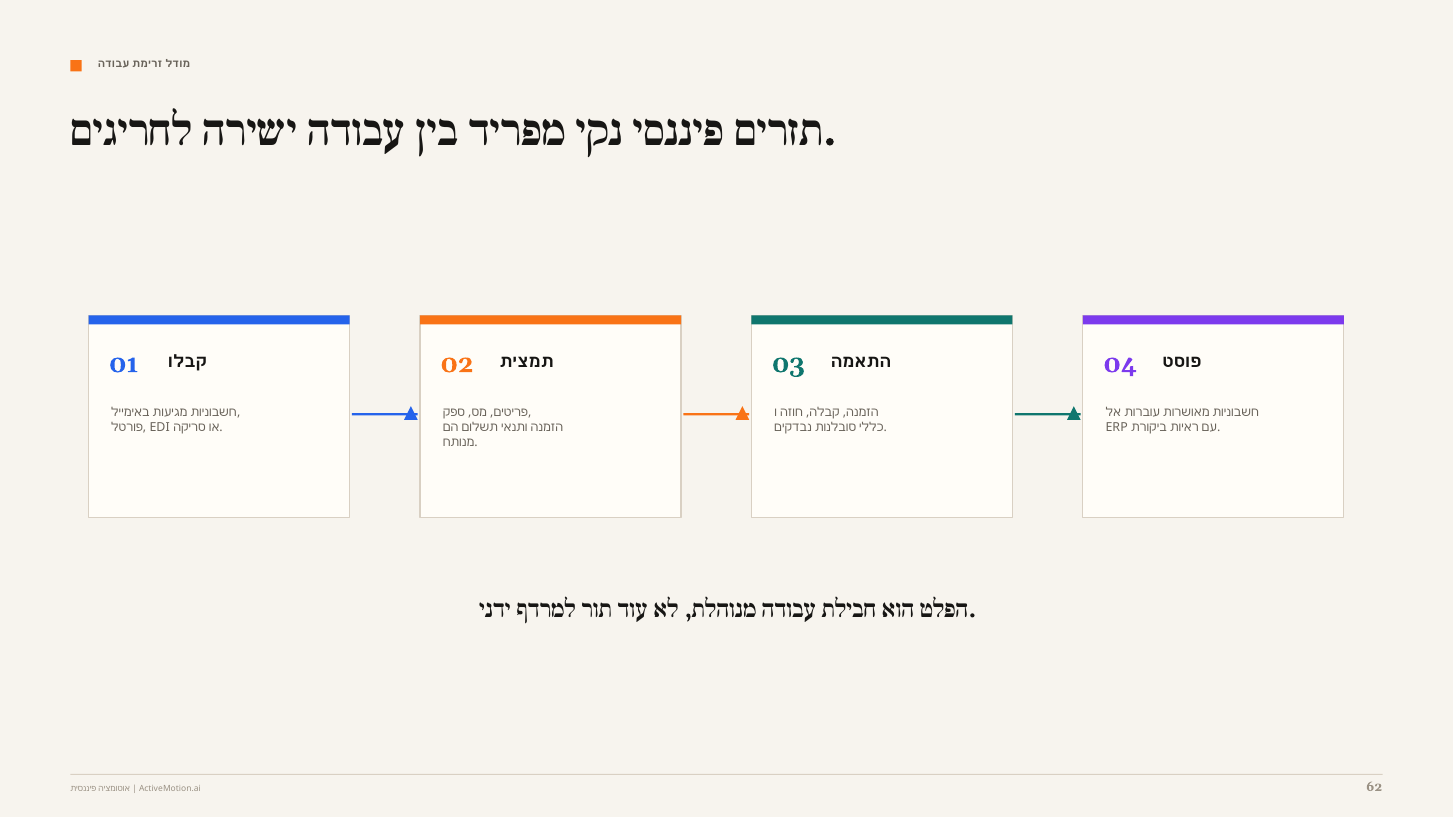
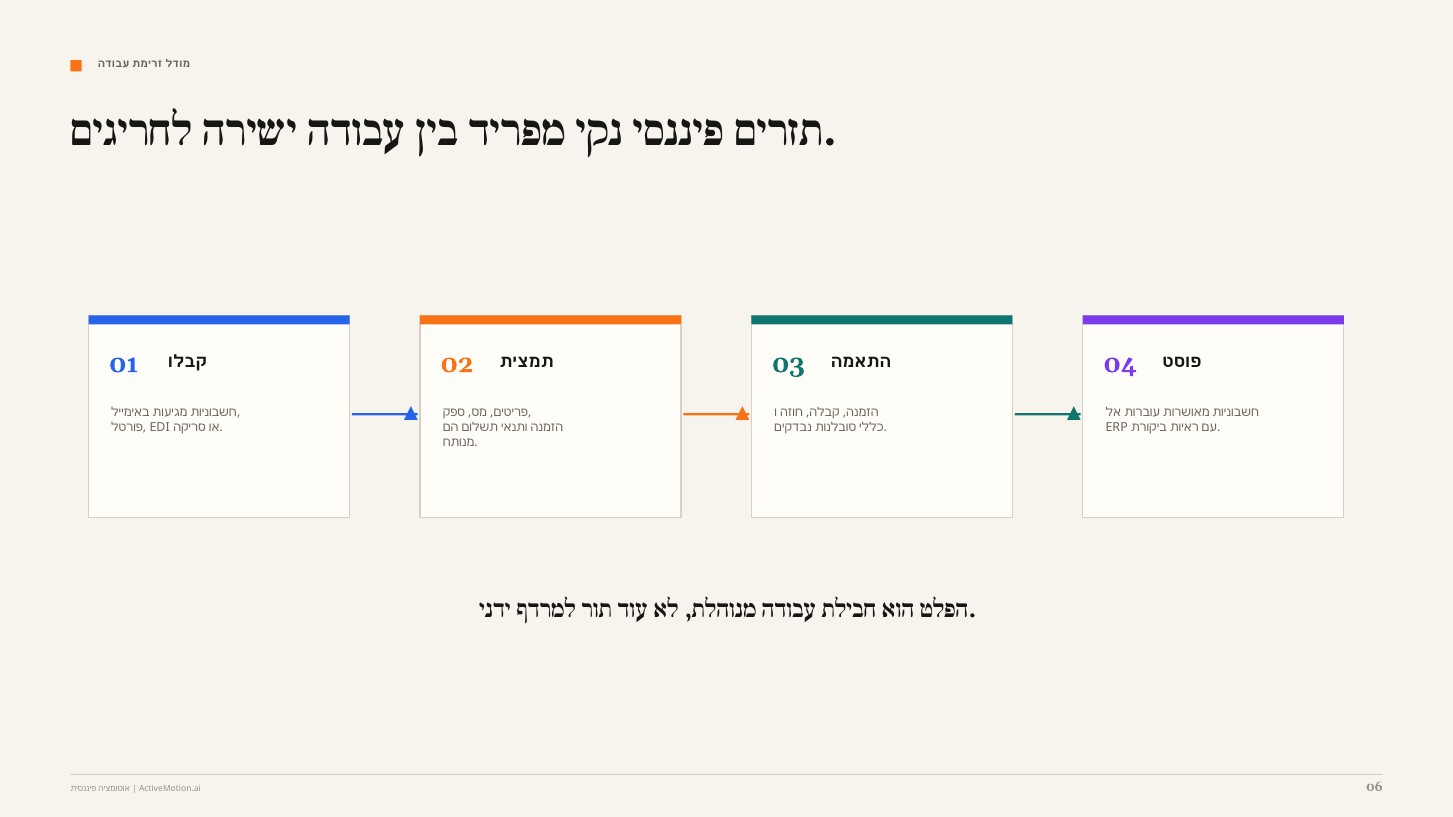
62: 62 -> 06
